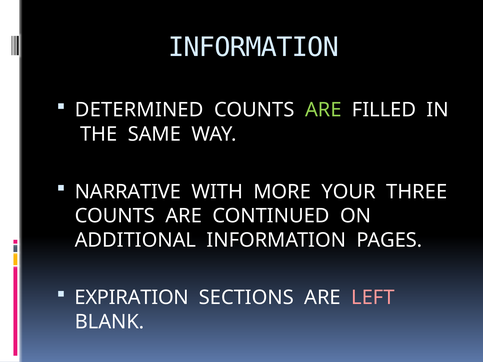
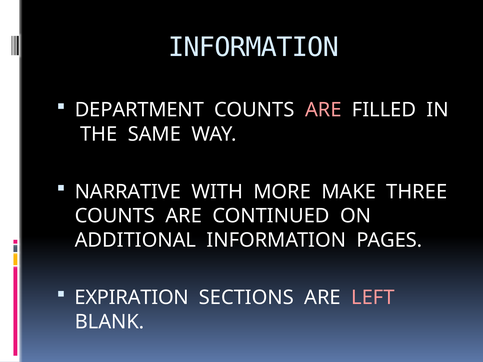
DETERMINED: DETERMINED -> DEPARTMENT
ARE at (323, 110) colour: light green -> pink
YOUR: YOUR -> MAKE
